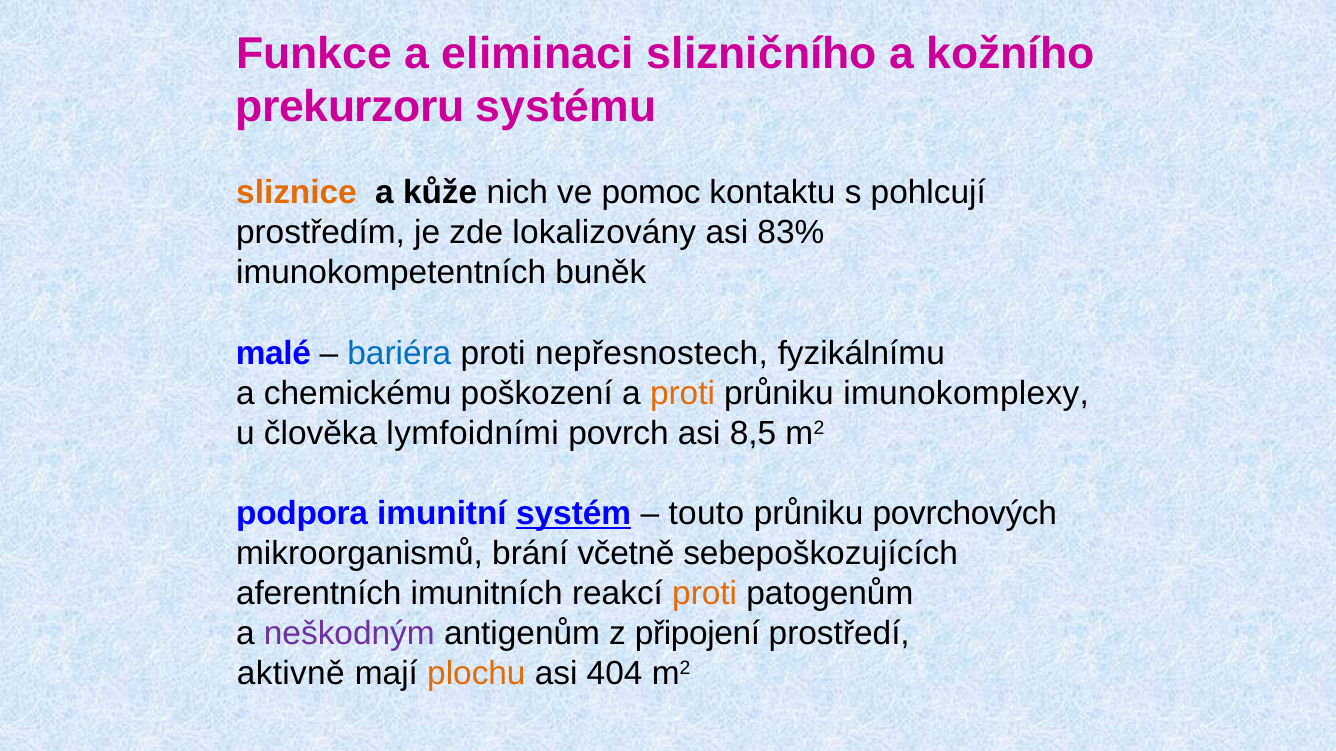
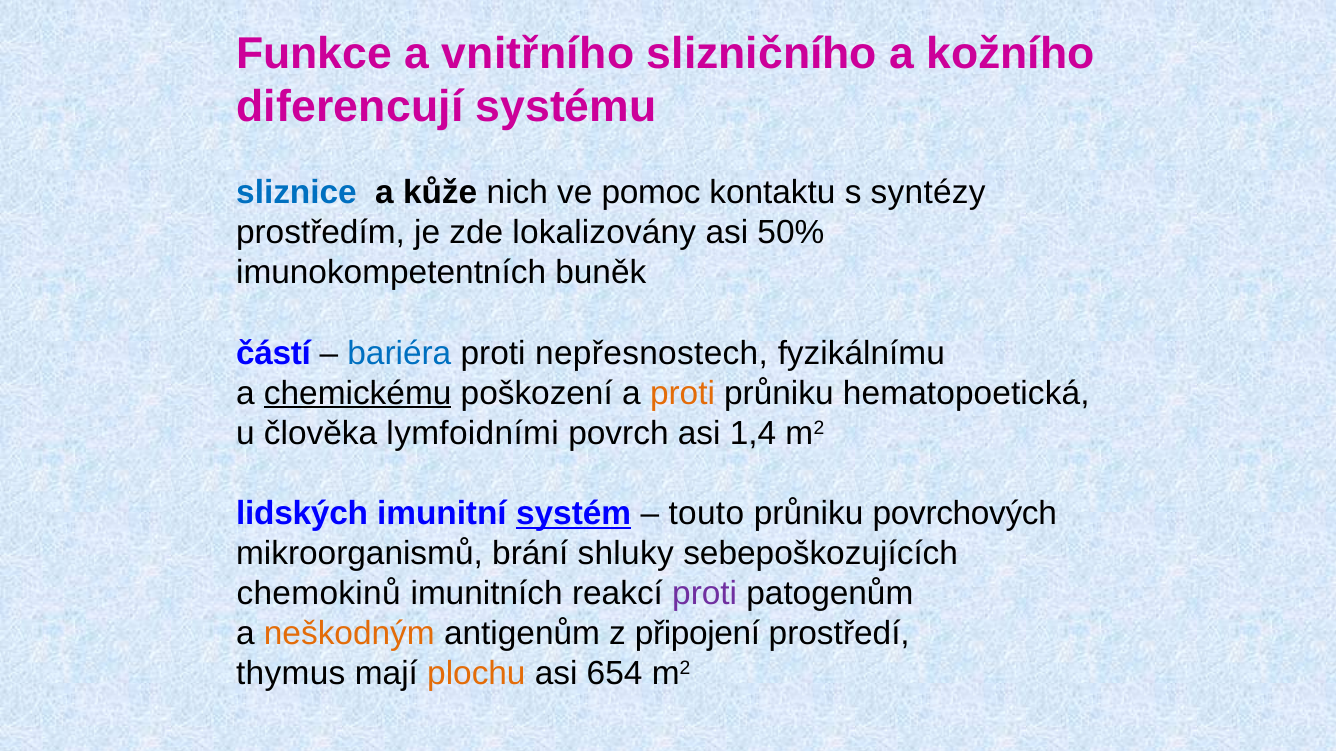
eliminaci: eliminaci -> vnitřního
prekurzoru: prekurzoru -> diferencují
sliznice colour: orange -> blue
pohlcují: pohlcují -> syntézy
83%: 83% -> 50%
malé: malé -> částí
chemickému underline: none -> present
imunokomplexy: imunokomplexy -> hematopoetická
8,5: 8,5 -> 1,4
podpora: podpora -> lidských
včetně: včetně -> shluky
aferentních: aferentních -> chemokinů
proti at (705, 594) colour: orange -> purple
neškodným colour: purple -> orange
aktivně: aktivně -> thymus
404: 404 -> 654
